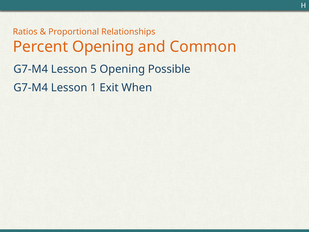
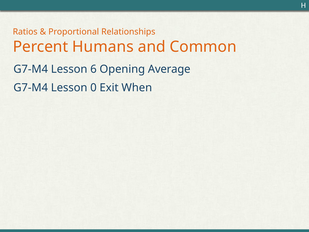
Percent Opening: Opening -> Humans
5: 5 -> 6
Possible: Possible -> Average
1: 1 -> 0
